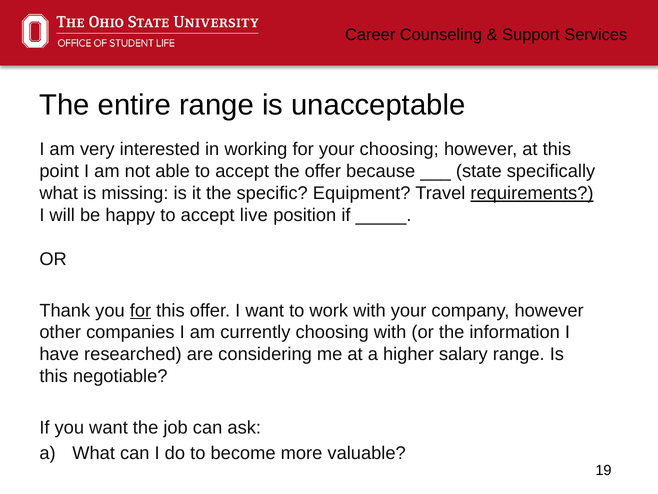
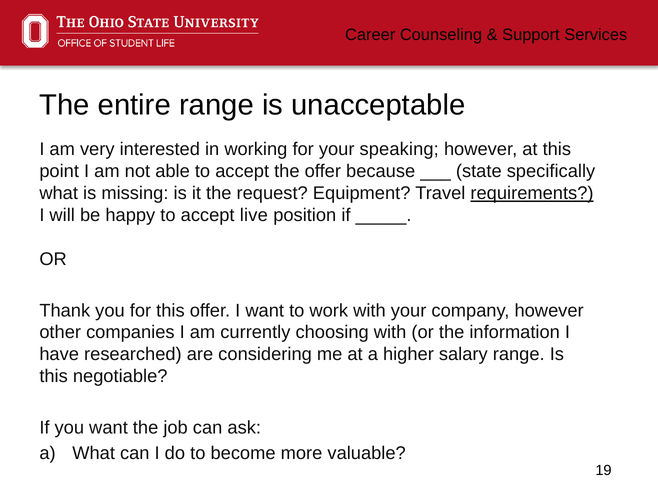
your choosing: choosing -> speaking
specific: specific -> request
for at (141, 310) underline: present -> none
